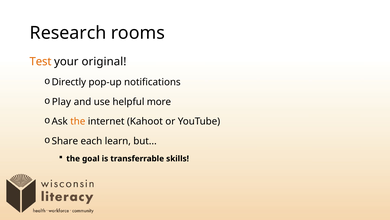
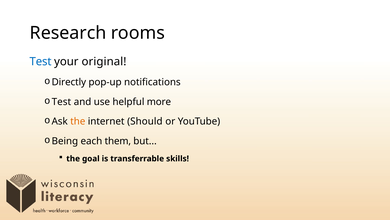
Test at (41, 62) colour: orange -> blue
Play at (61, 102): Play -> Test
Kahoot: Kahoot -> Should
Share: Share -> Being
learn: learn -> them
